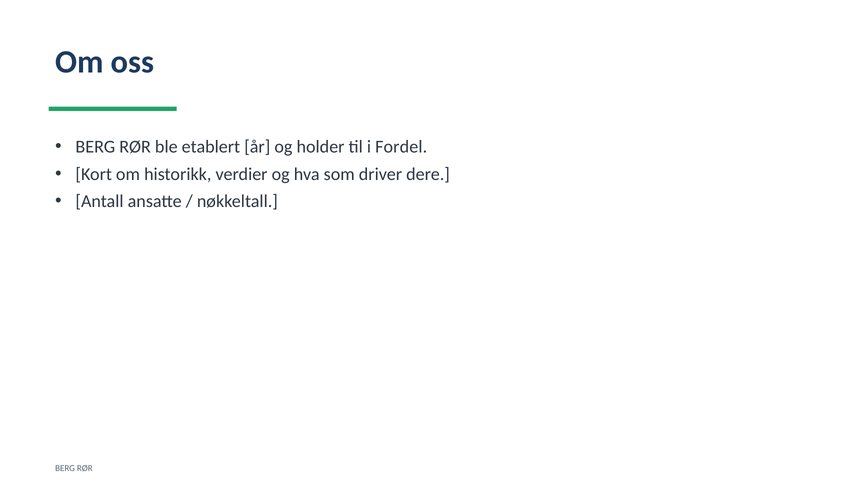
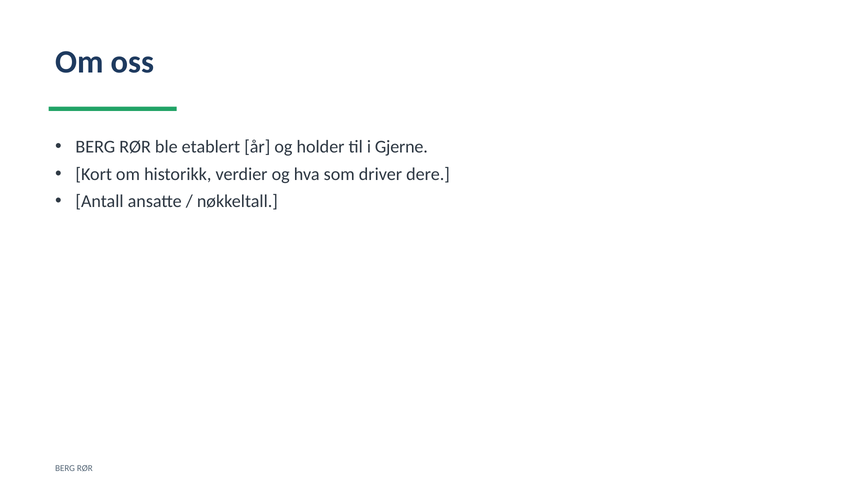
Fordel: Fordel -> Gjerne
